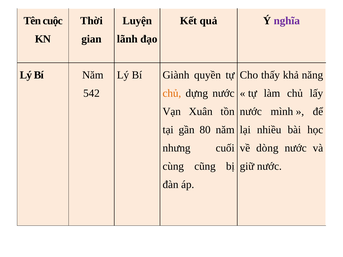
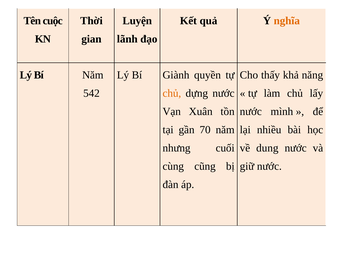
nghĩa colour: purple -> orange
80: 80 -> 70
dòng: dòng -> dung
